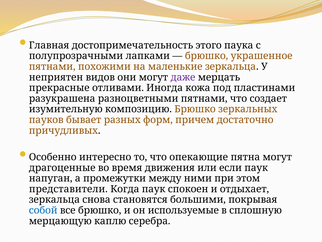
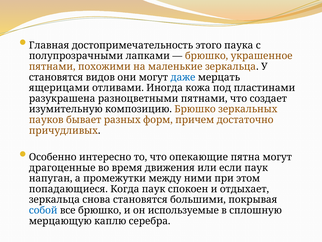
неприятен at (56, 77): неприятен -> становятся
даже colour: purple -> blue
прекрасные: прекрасные -> ящерицами
представители: представители -> попадающиеся
